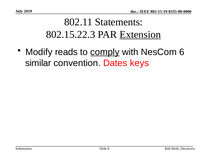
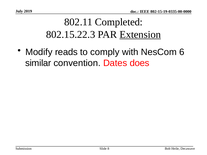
Statements: Statements -> Completed
comply underline: present -> none
keys: keys -> does
